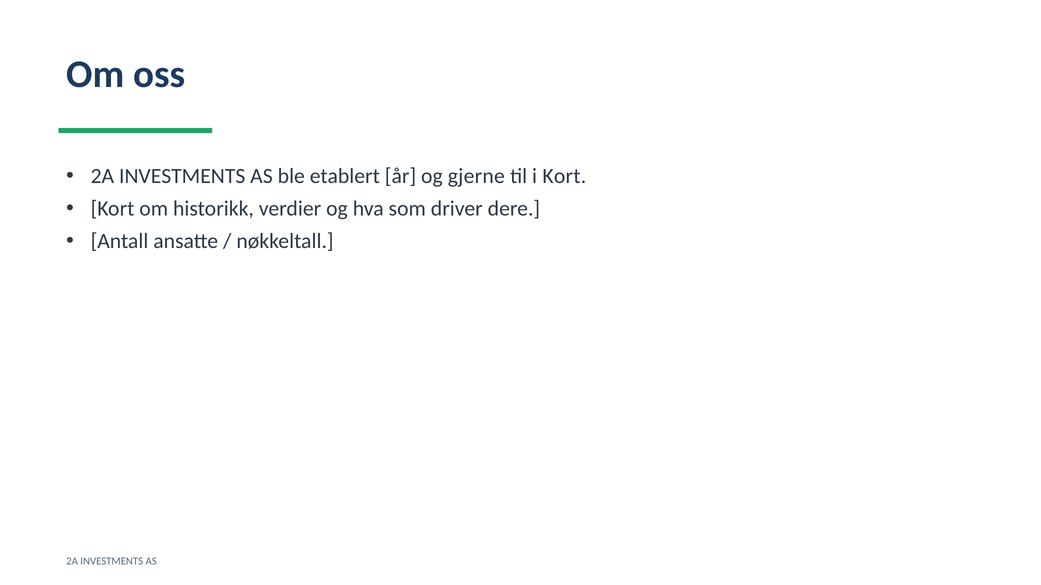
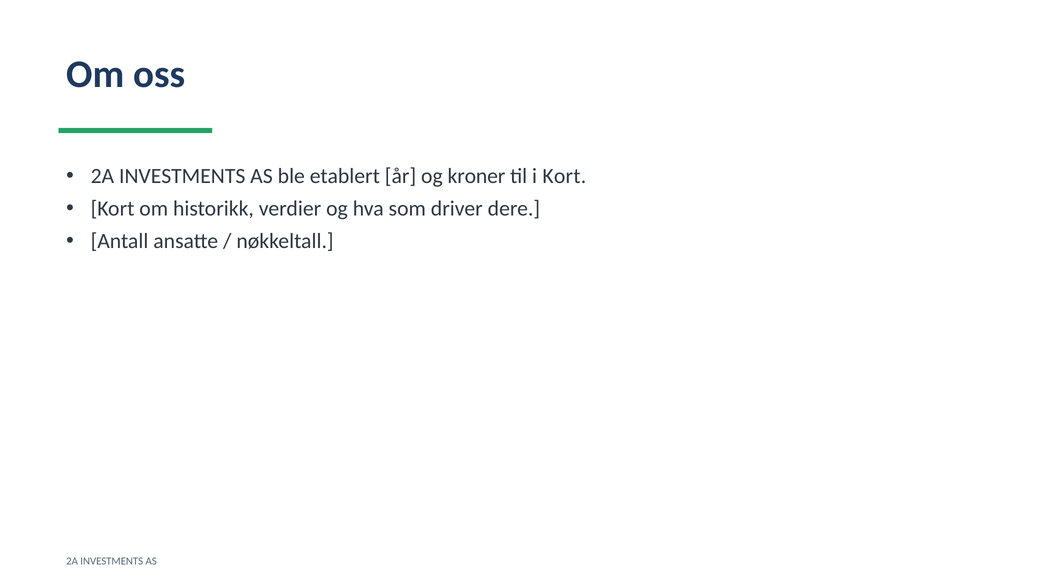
gjerne: gjerne -> kroner
